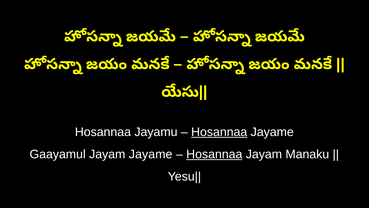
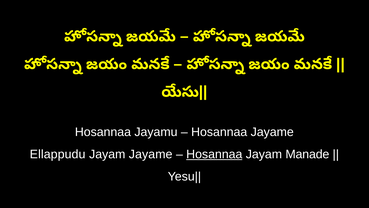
Hosannaa at (219, 132) underline: present -> none
Gaayamul: Gaayamul -> Ellappudu
Manaku: Manaku -> Manade
